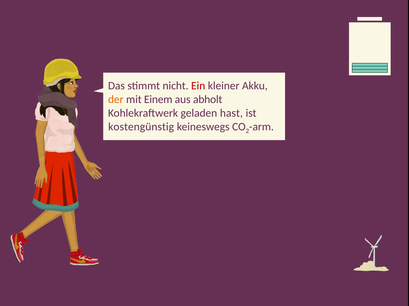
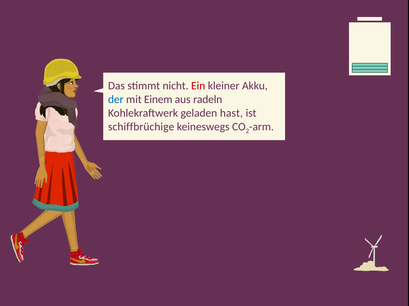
der colour: orange -> blue
abholt: abholt -> radeln
kostengünstig: kostengünstig -> schiffbrüchige
